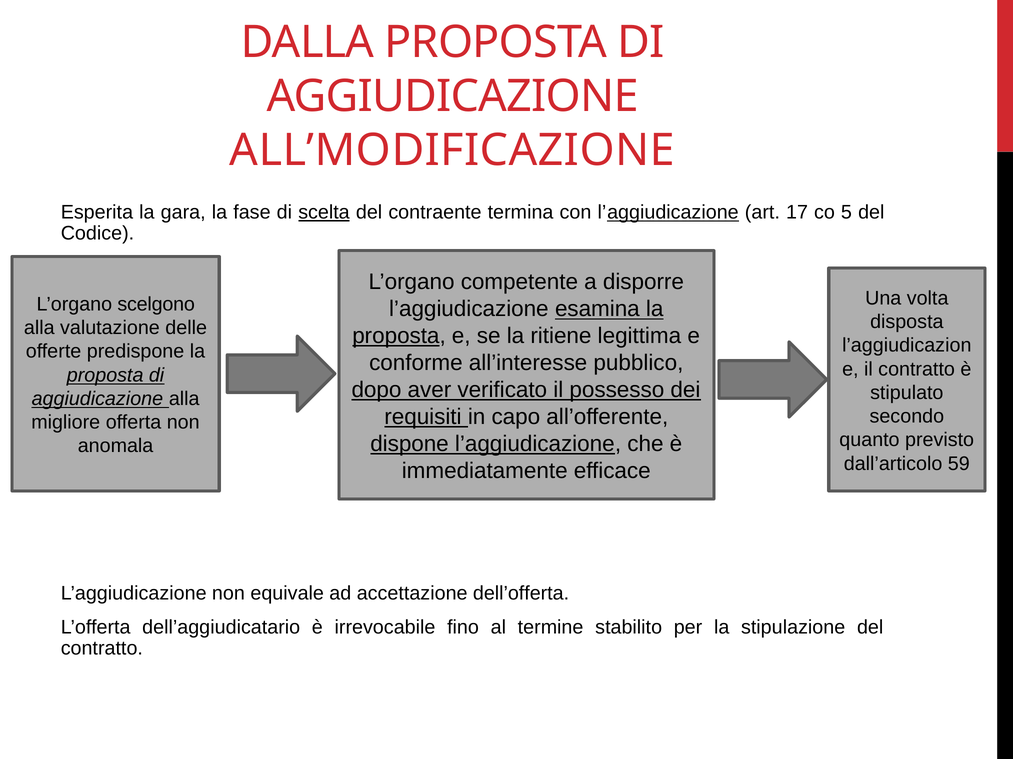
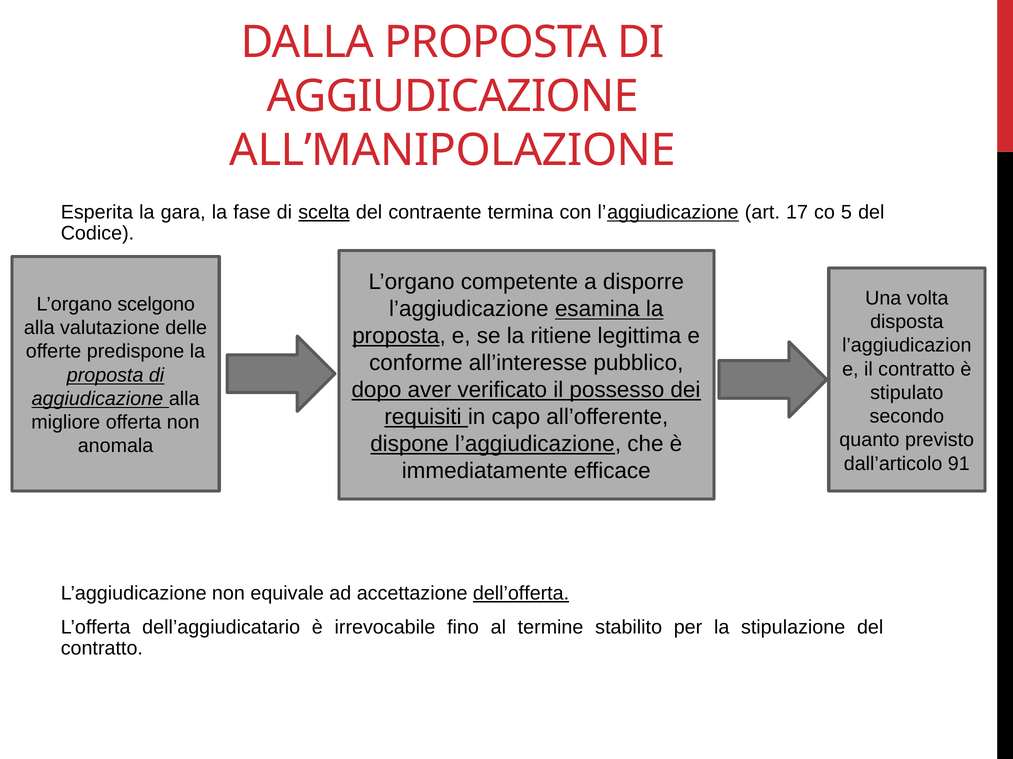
ALL’MODIFICAZIONE: ALL’MODIFICAZIONE -> ALL’MANIPOLAZIONE
59: 59 -> 91
dell’offerta underline: none -> present
